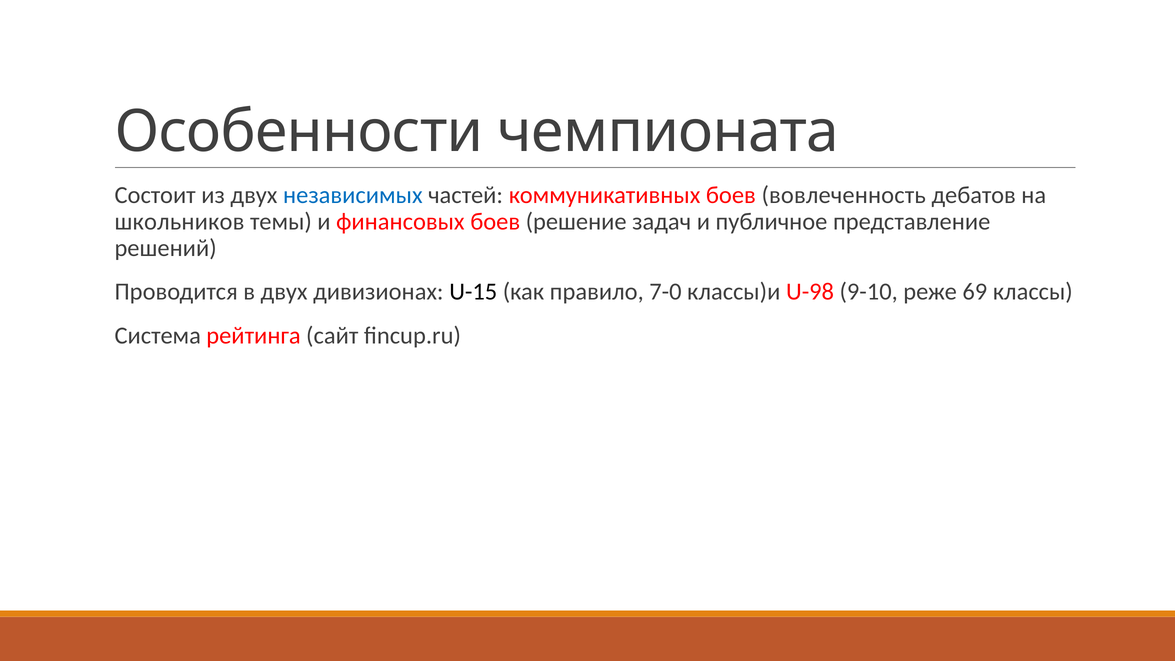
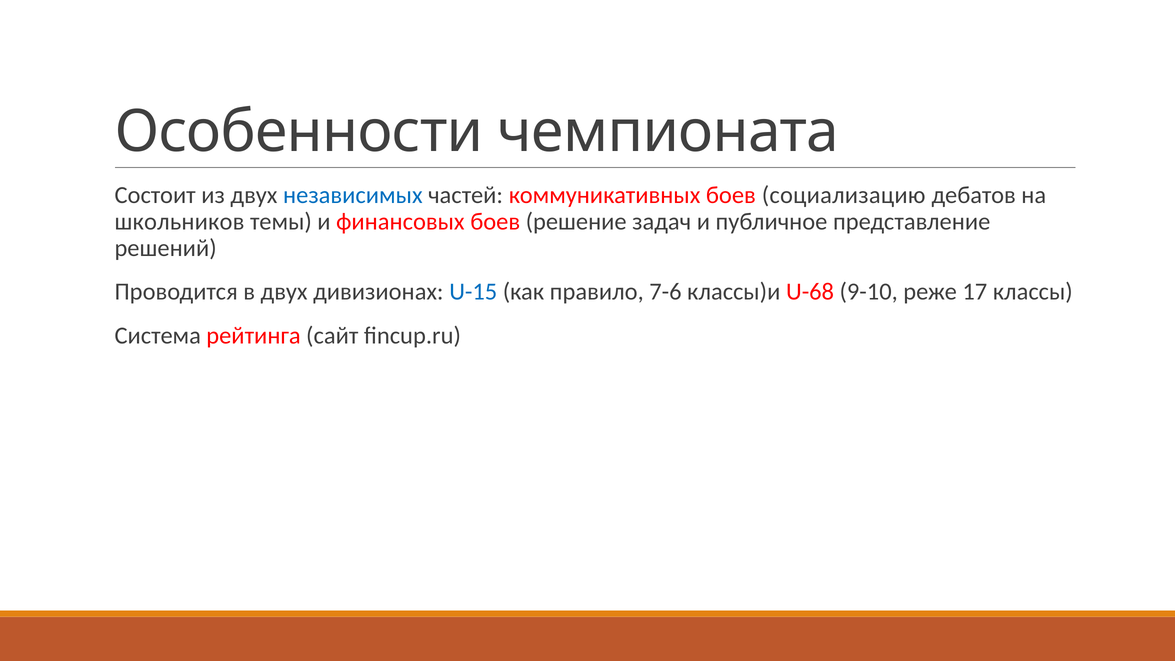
вовлеченность: вовлеченность -> социализацию
U-15 colour: black -> blue
7-0: 7-0 -> 7-6
U-98: U-98 -> U-68
69: 69 -> 17
